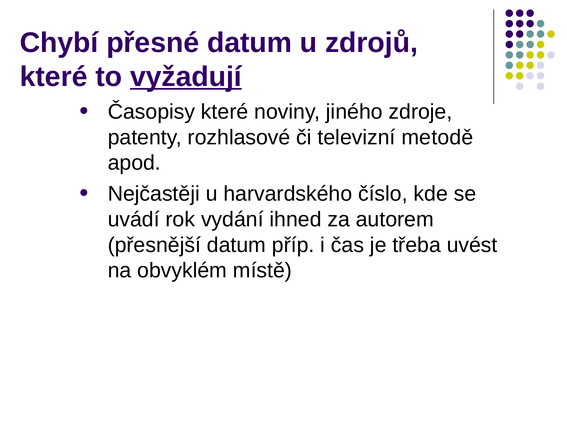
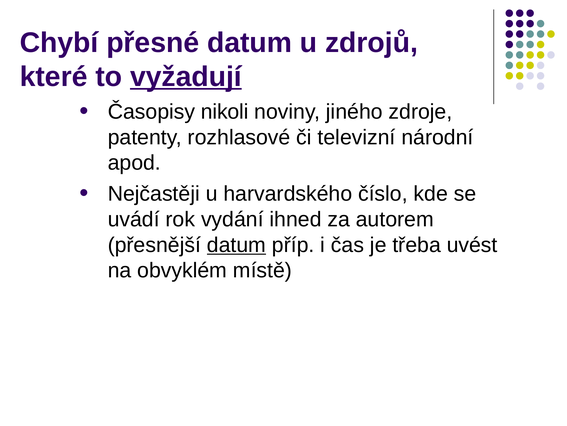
Časopisy které: které -> nikoli
metodě: metodě -> národní
datum at (236, 245) underline: none -> present
